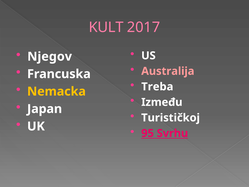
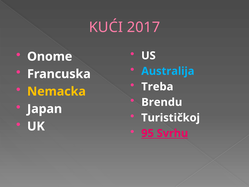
KULT: KULT -> KUĆI
Njegov: Njegov -> Onome
Australija colour: pink -> light blue
Između: Između -> Brendu
